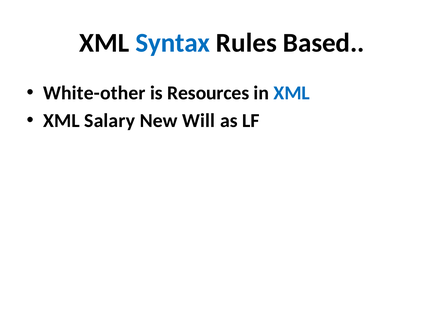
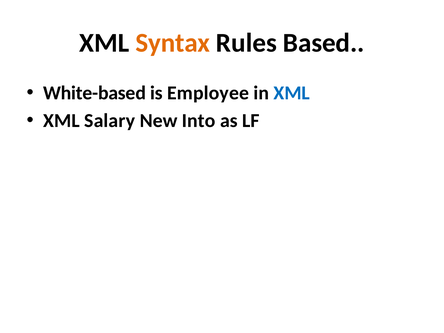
Syntax colour: blue -> orange
White-other: White-other -> White-based
Resources: Resources -> Employee
Will: Will -> Into
